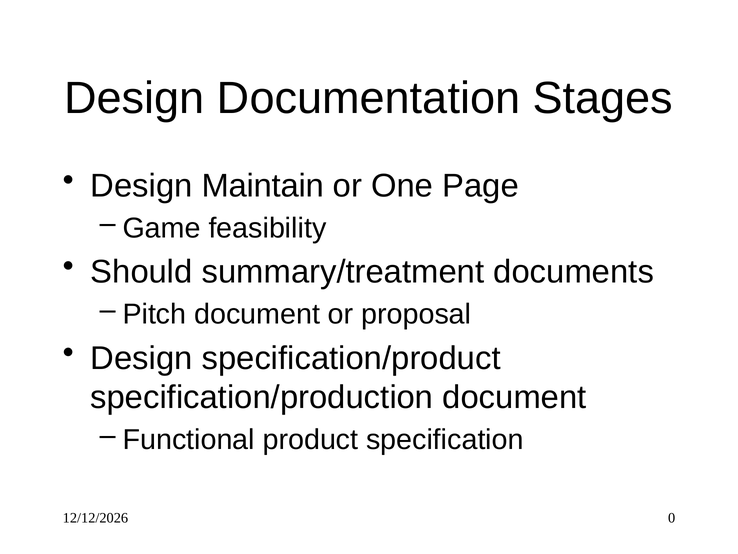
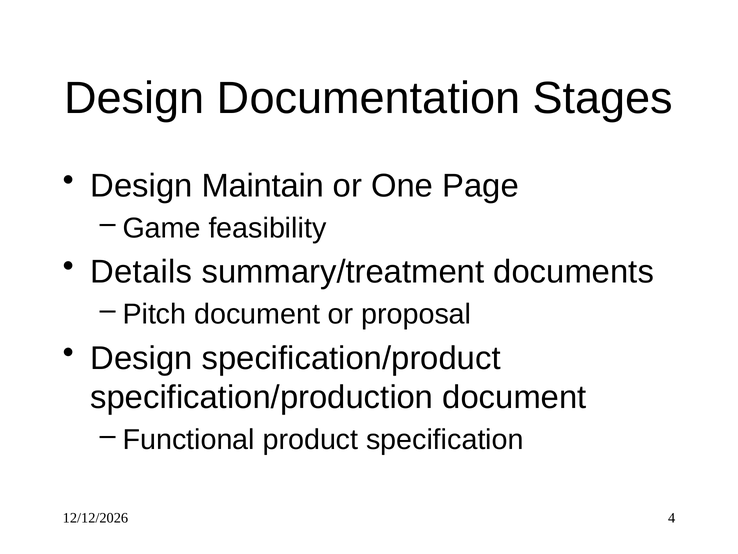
Should: Should -> Details
0: 0 -> 4
